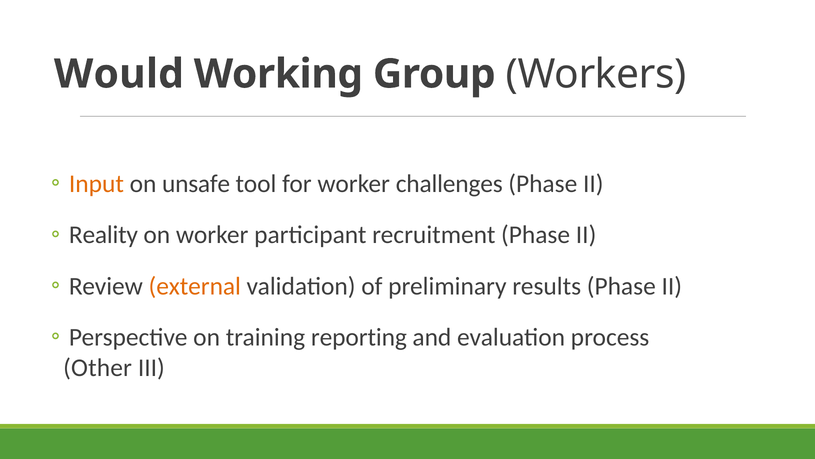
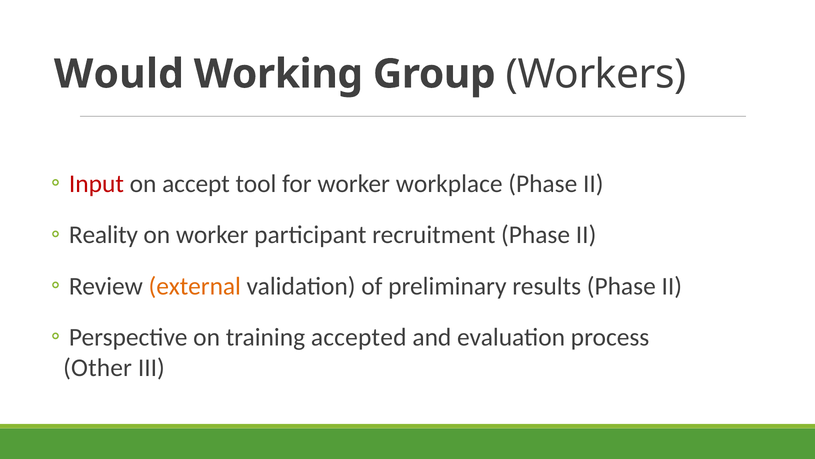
Input colour: orange -> red
unsafe: unsafe -> accept
challenges: challenges -> workplace
reporting: reporting -> accepted
